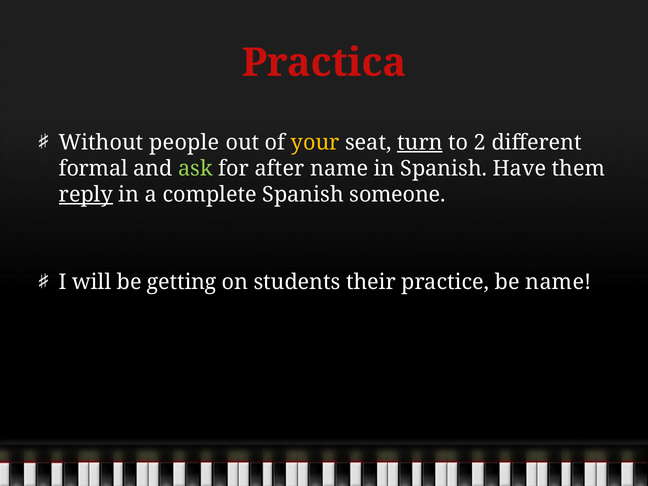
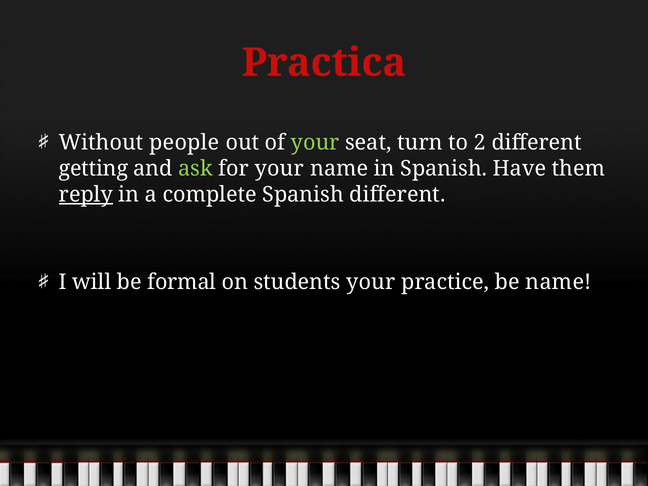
your at (315, 143) colour: yellow -> light green
turn underline: present -> none
formal: formal -> getting
for after: after -> your
Spanish someone: someone -> different
getting: getting -> formal
students their: their -> your
